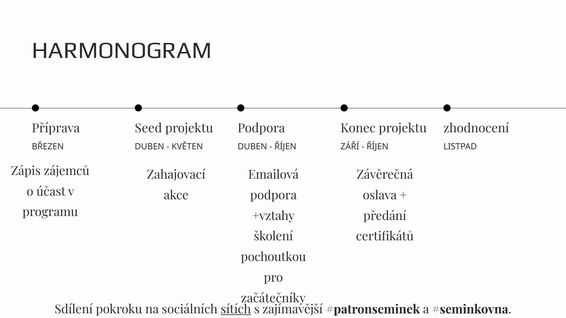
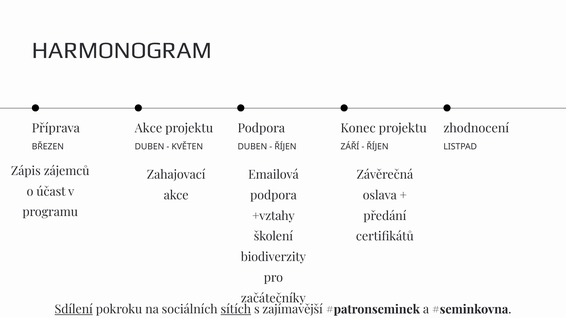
Seed at (148, 128): Seed -> Akce
pochoutkou: pochoutkou -> biodiverzity
Sdílení underline: none -> present
